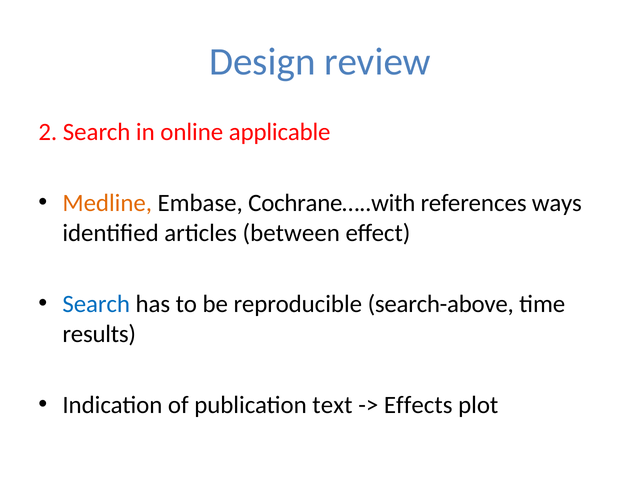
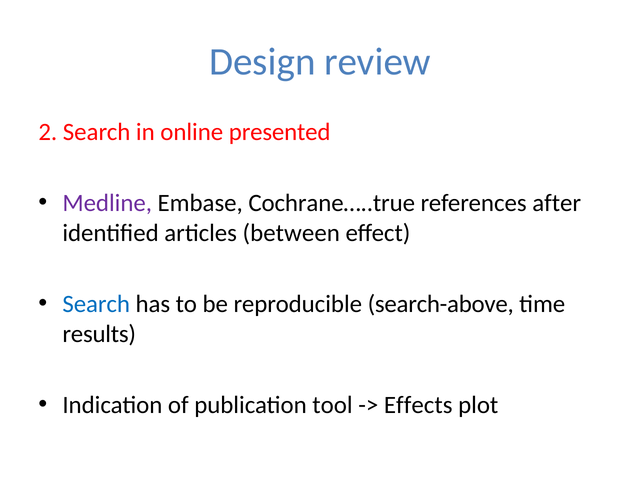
applicable: applicable -> presented
Medline colour: orange -> purple
Cochrane…..with: Cochrane…..with -> Cochrane…..true
ways: ways -> after
text: text -> tool
